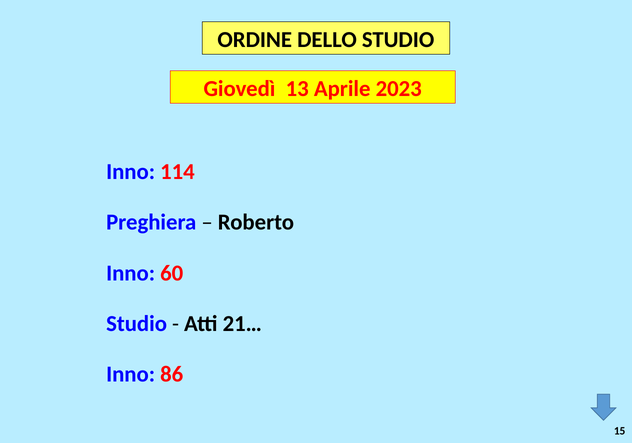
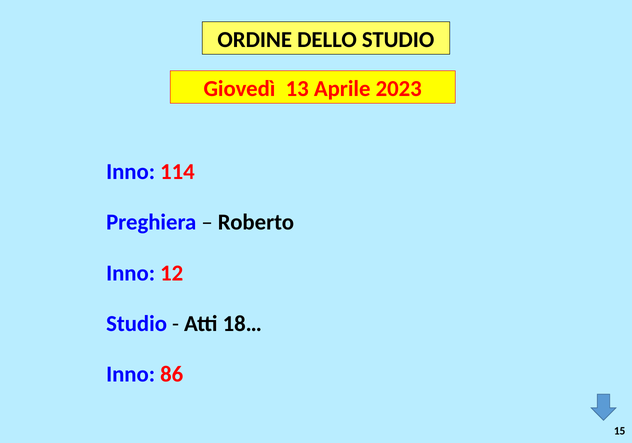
60: 60 -> 12
21…: 21… -> 18…
